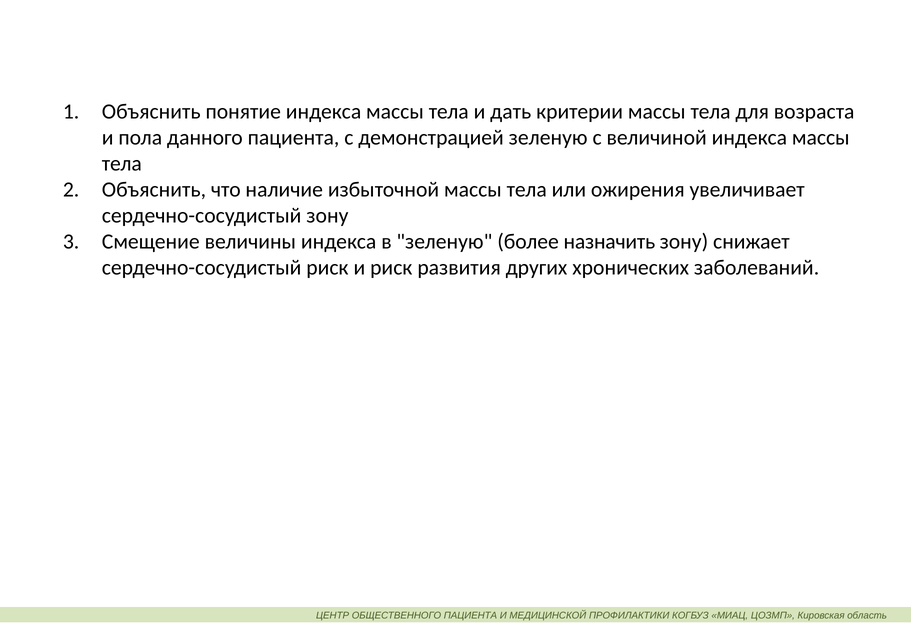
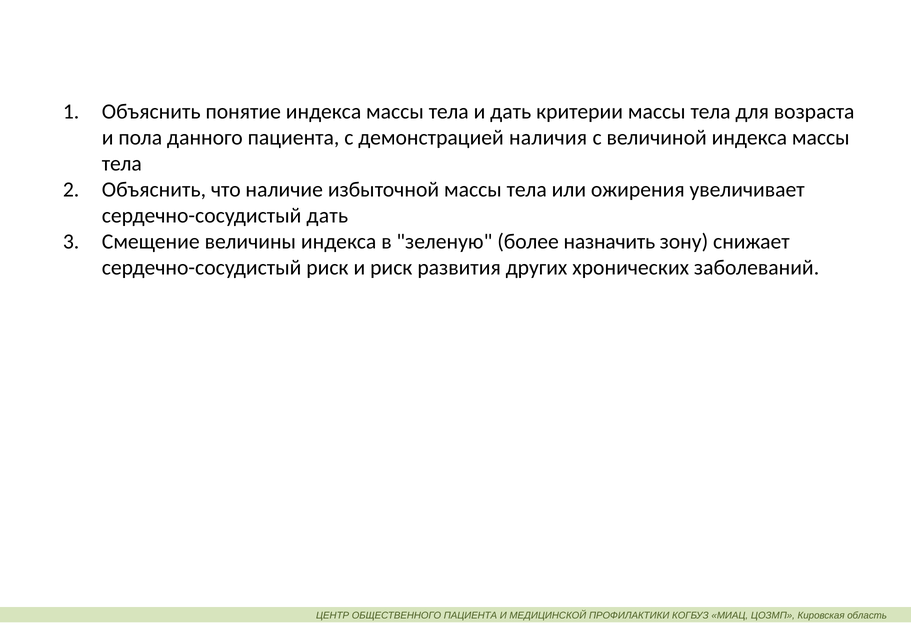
демонстрацией зеленую: зеленую -> наличия
сердечно-сосудистый зону: зону -> дать
